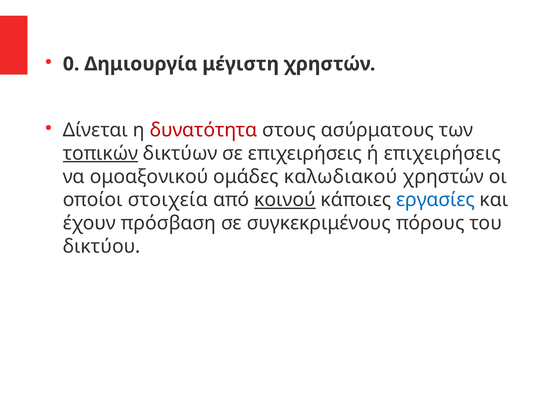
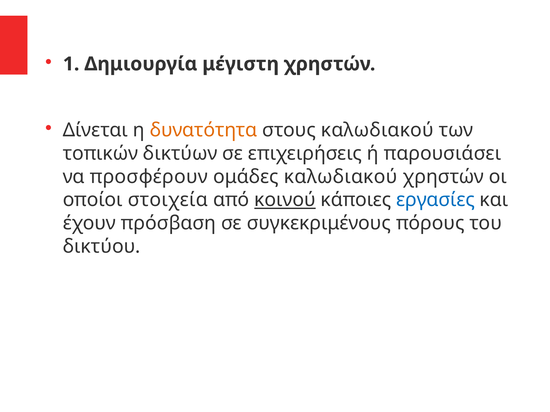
0: 0 -> 1
δυνατότητα colour: red -> orange
στους ασύρματους: ασύρματους -> καλωδιακού
τοπικών underline: present -> none
ή επιχειρήσεις: επιχειρήσεις -> παρουσιάσει
ομοαξονικού: ομοαξονικού -> προσφέρουν
